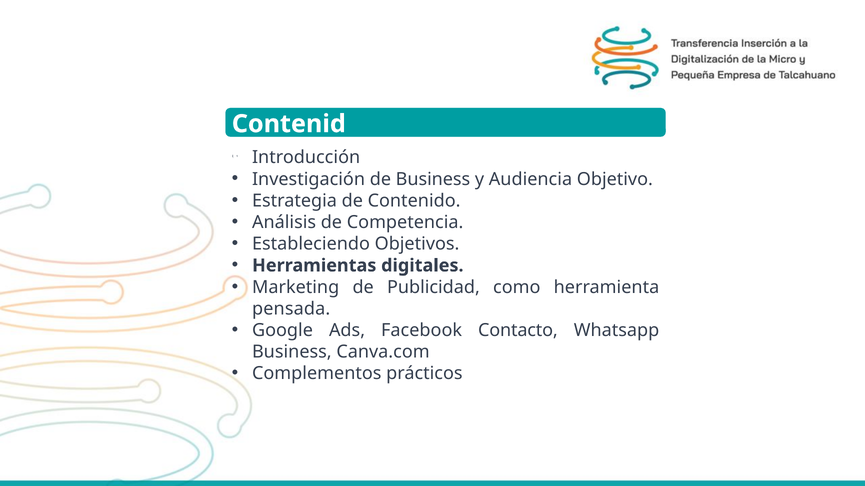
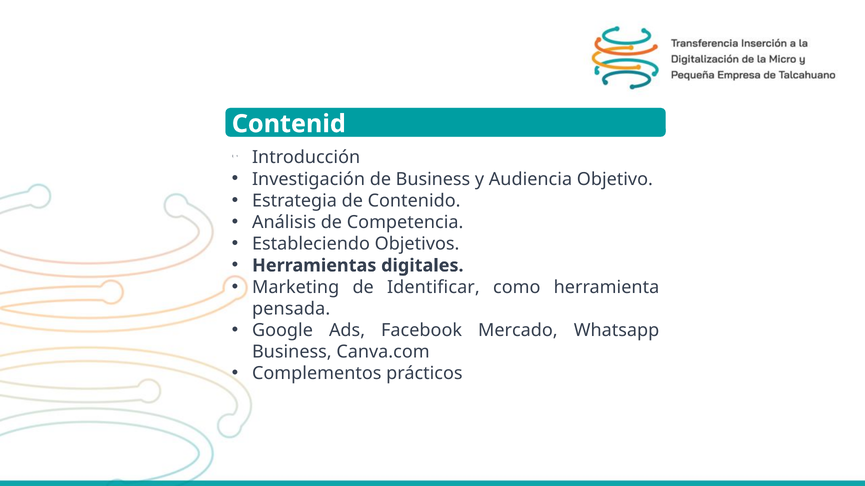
Publicidad: Publicidad -> Identificar
Contacto: Contacto -> Mercado
